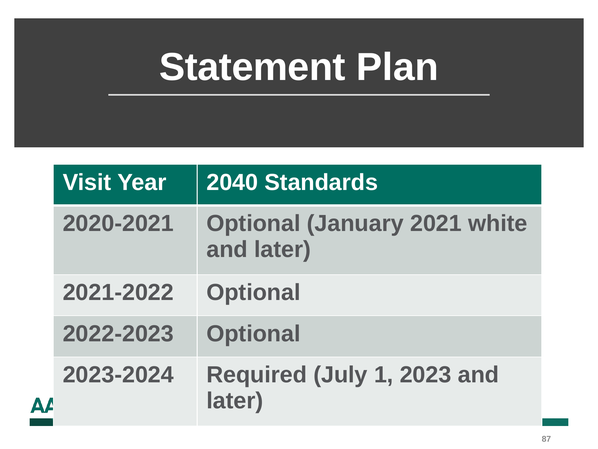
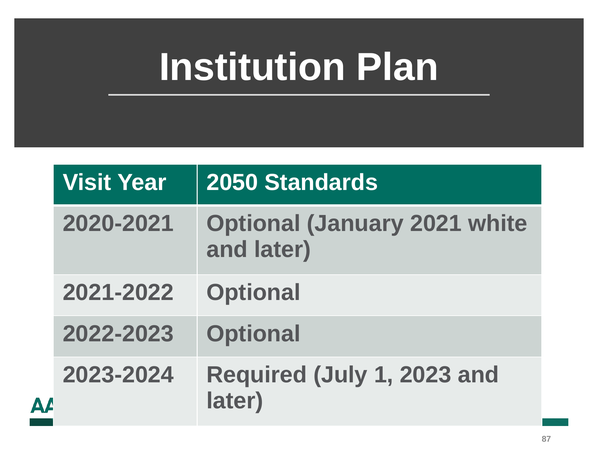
Statement: Statement -> Institution
2040: 2040 -> 2050
